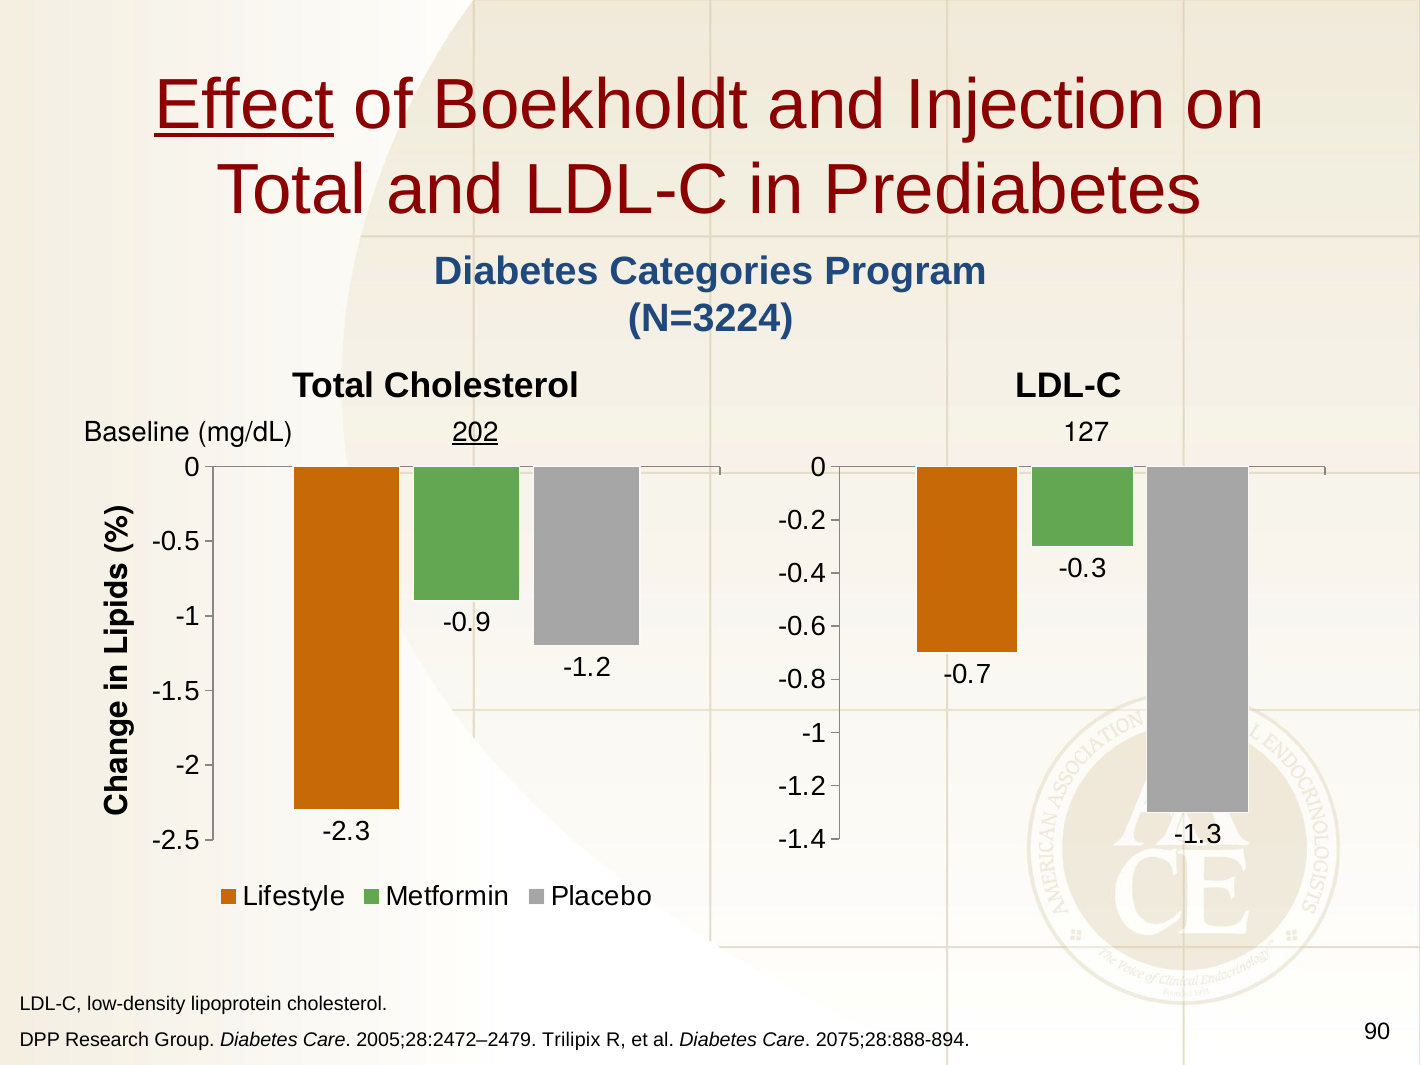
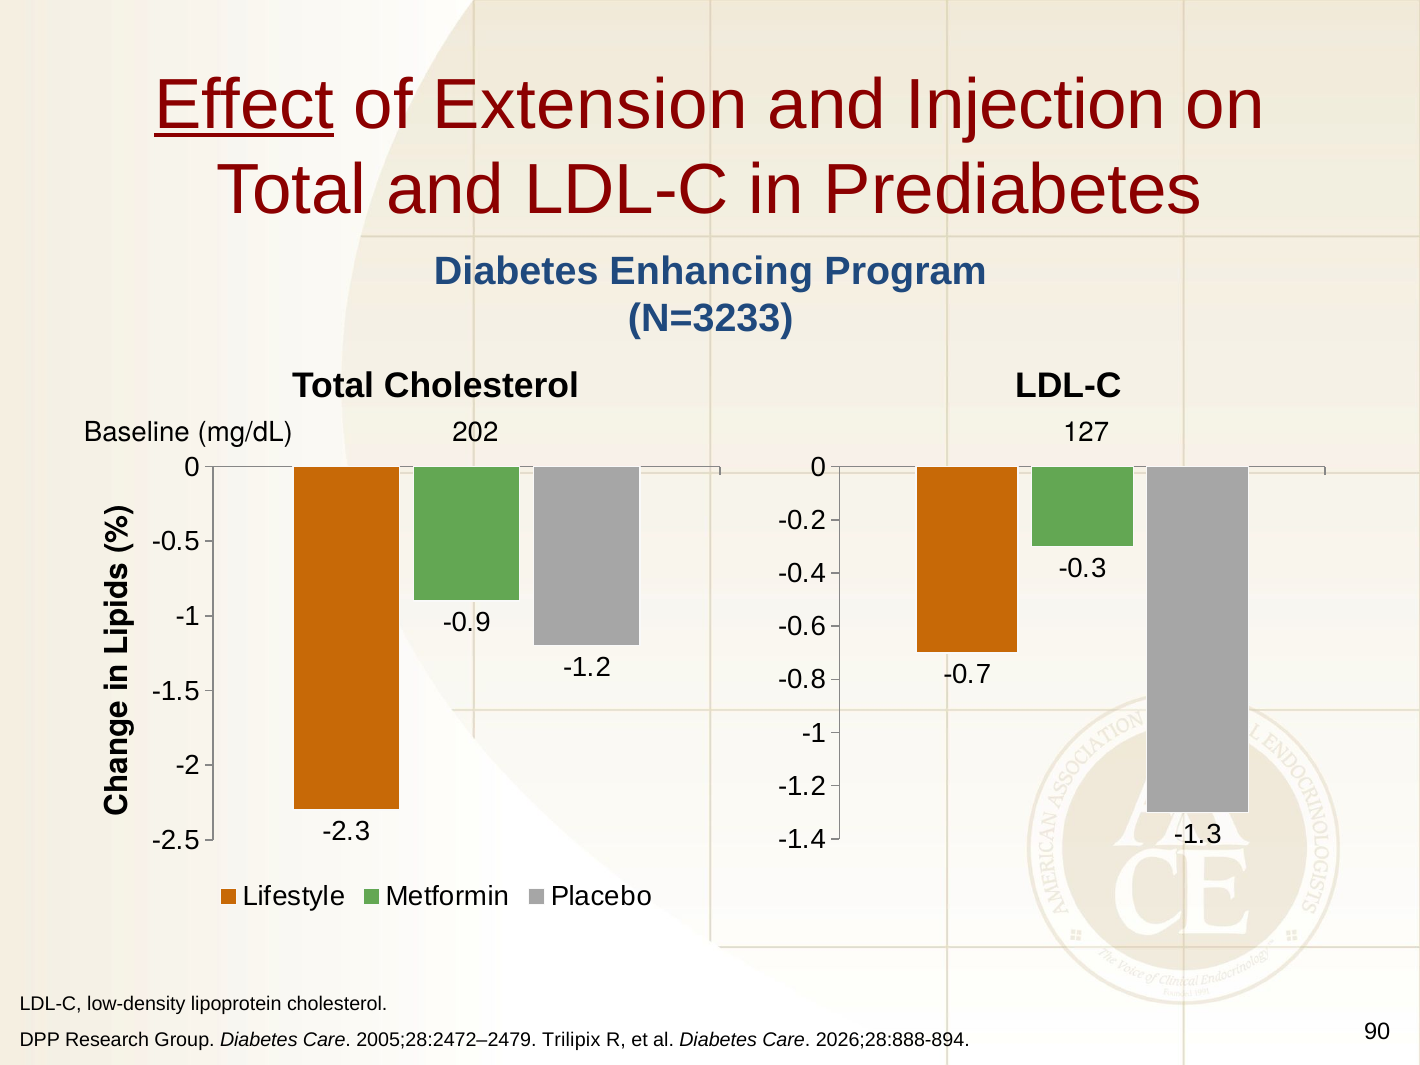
Boekholdt: Boekholdt -> Extension
Categories: Categories -> Enhancing
N=3224: N=3224 -> N=3233
202 underline: present -> none
2075;28:888-894: 2075;28:888-894 -> 2026;28:888-894
